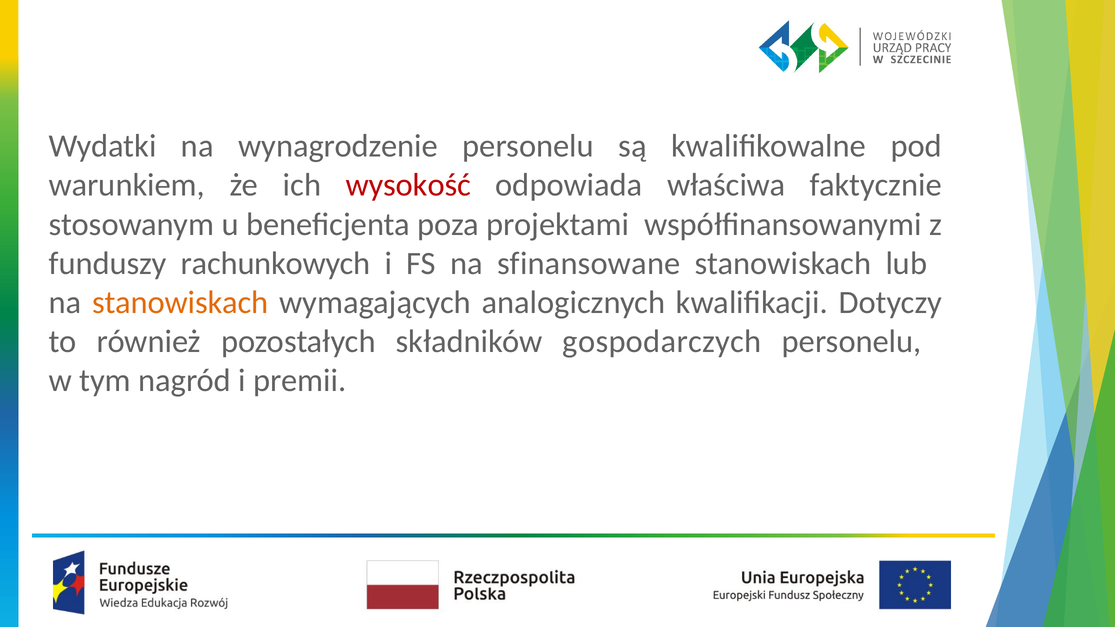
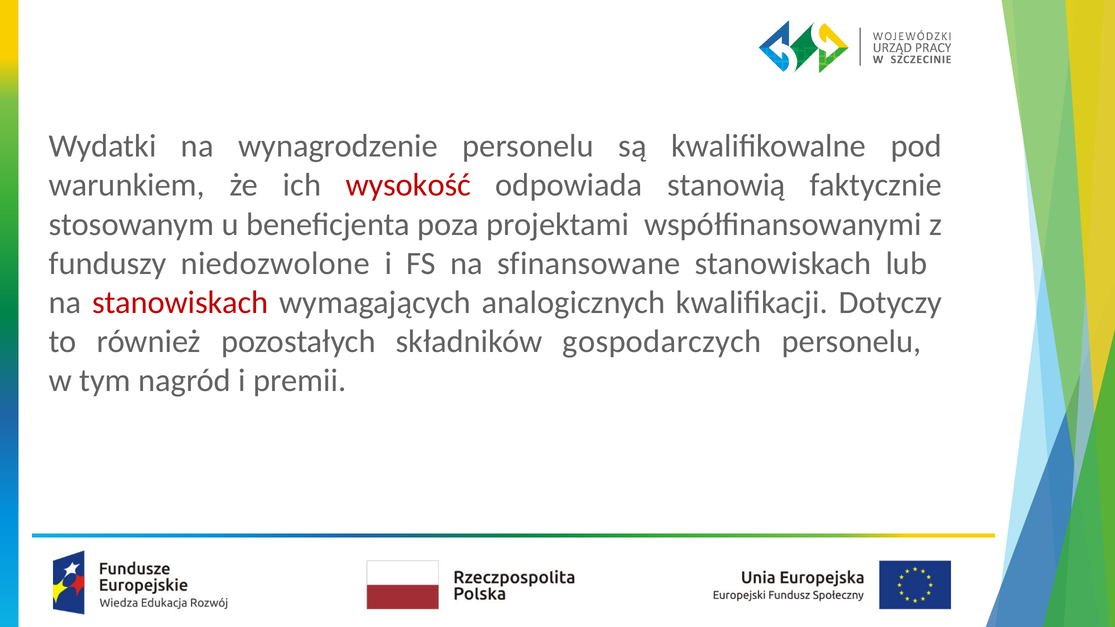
właściwa: właściwa -> stanowią
rachunkowych: rachunkowych -> niedozwolone
stanowiskach at (180, 302) colour: orange -> red
